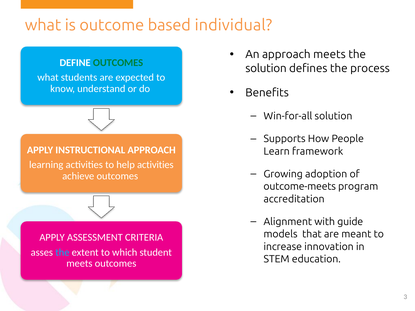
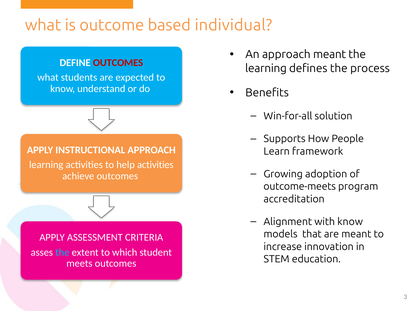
approach meets: meets -> meant
OUTCOMES at (118, 63) colour: green -> red
solution at (266, 68): solution -> learning
with guide: guide -> know
